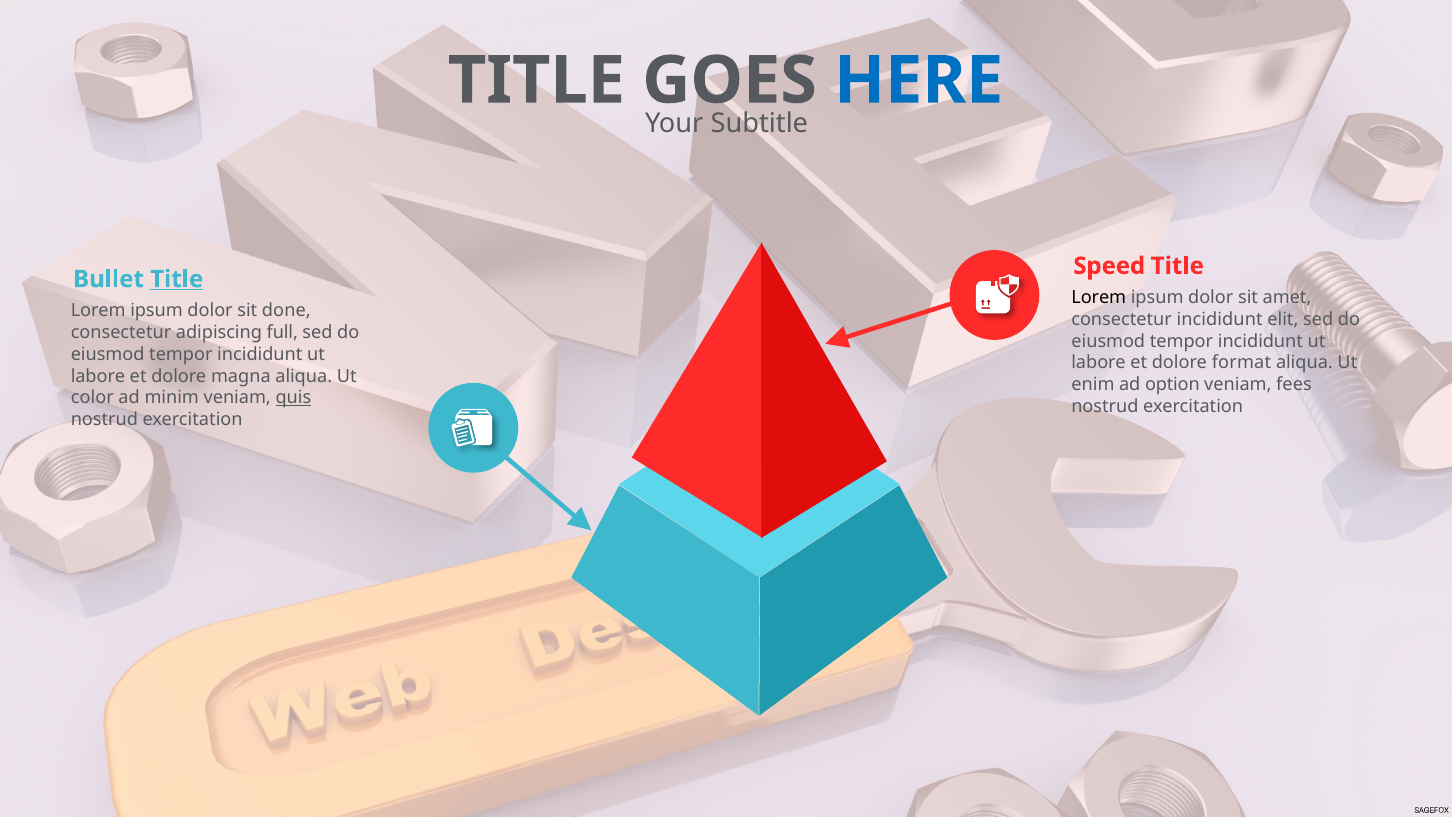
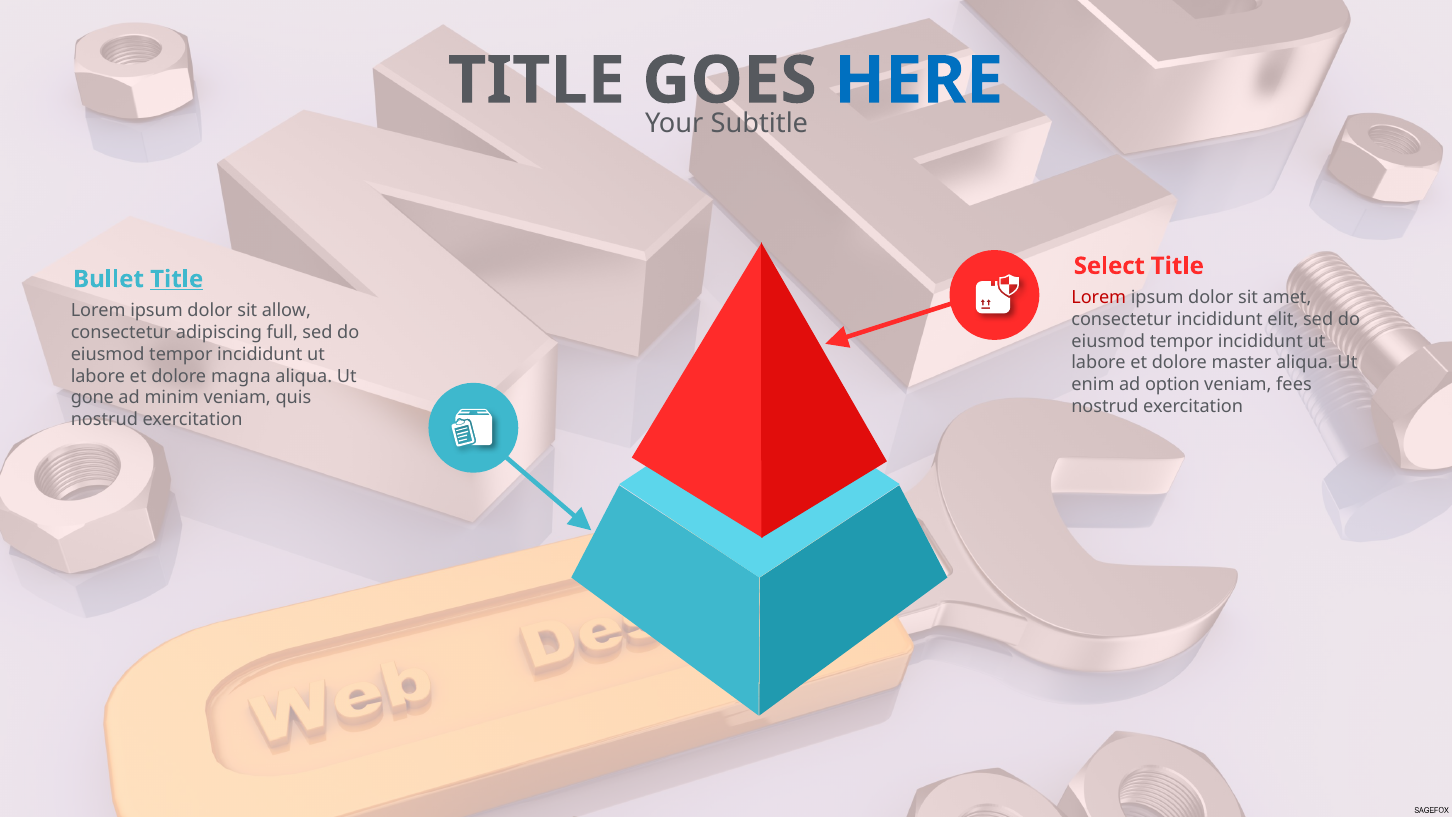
Speed: Speed -> Select
Lorem at (1099, 297) colour: black -> red
done: done -> allow
format: format -> master
color: color -> gone
quis underline: present -> none
